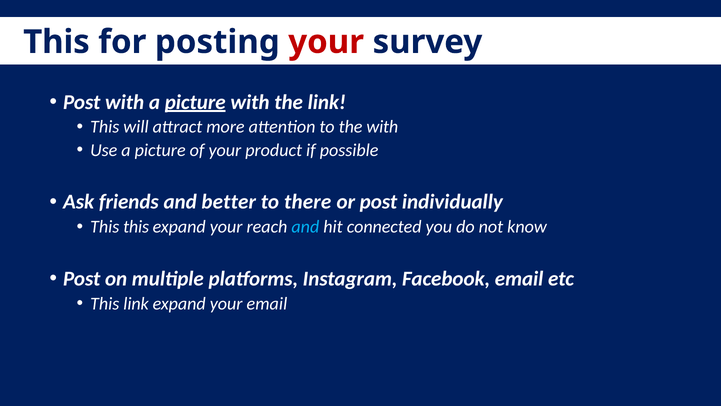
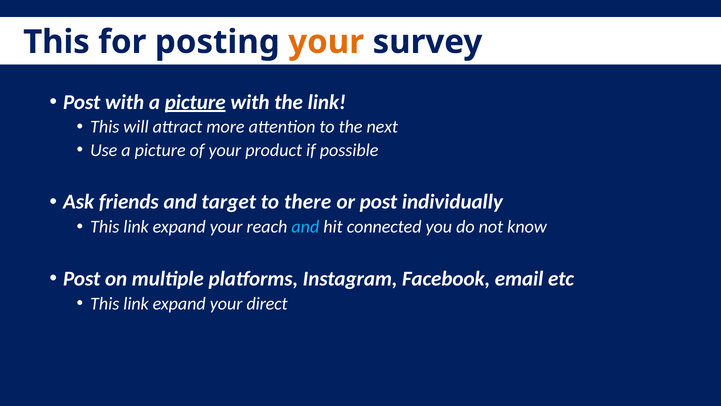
your at (326, 42) colour: red -> orange
the with: with -> next
better: better -> target
this at (136, 227): this -> link
your email: email -> direct
